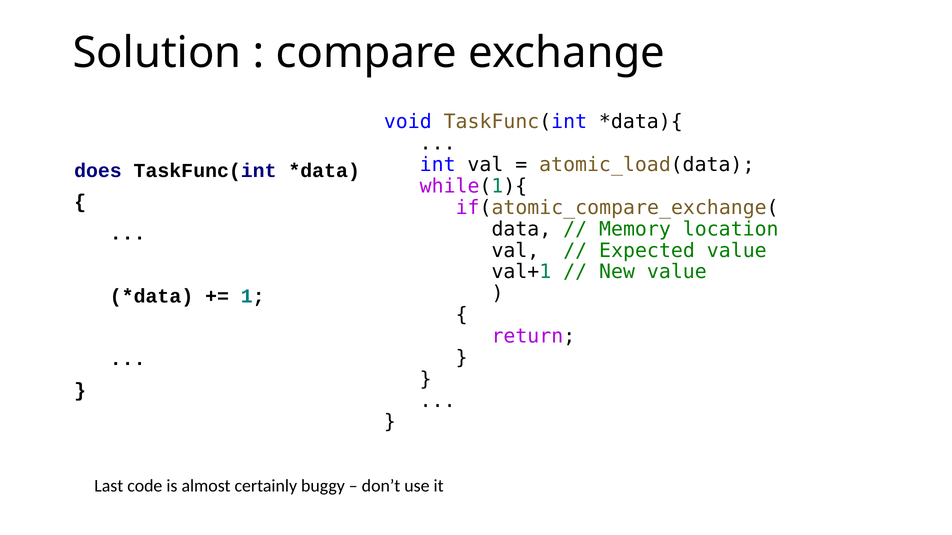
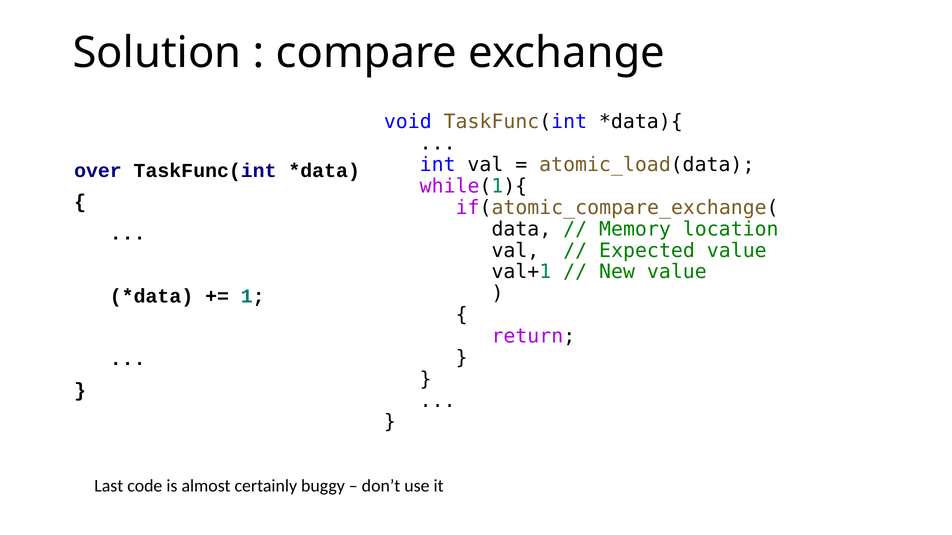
does: does -> over
